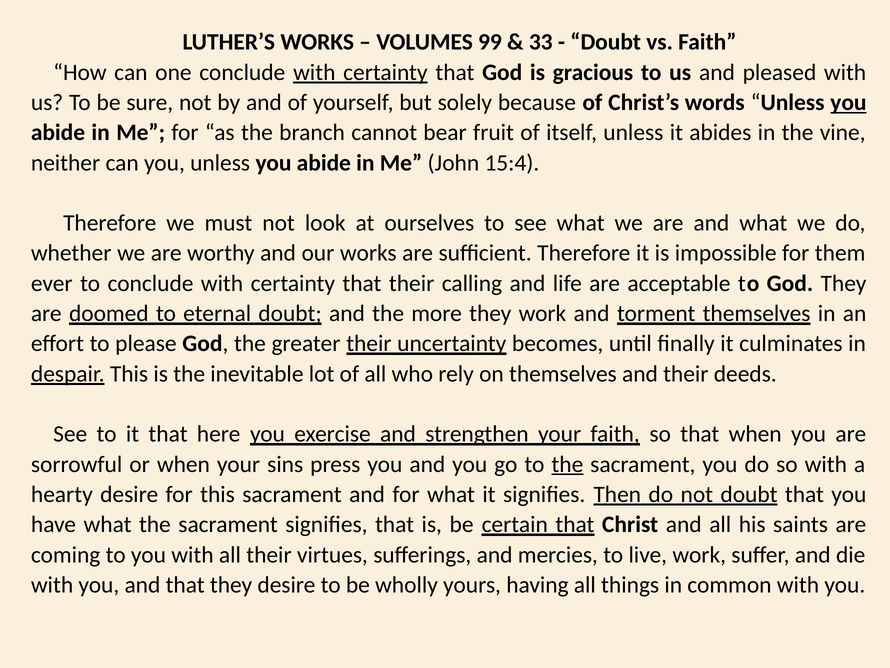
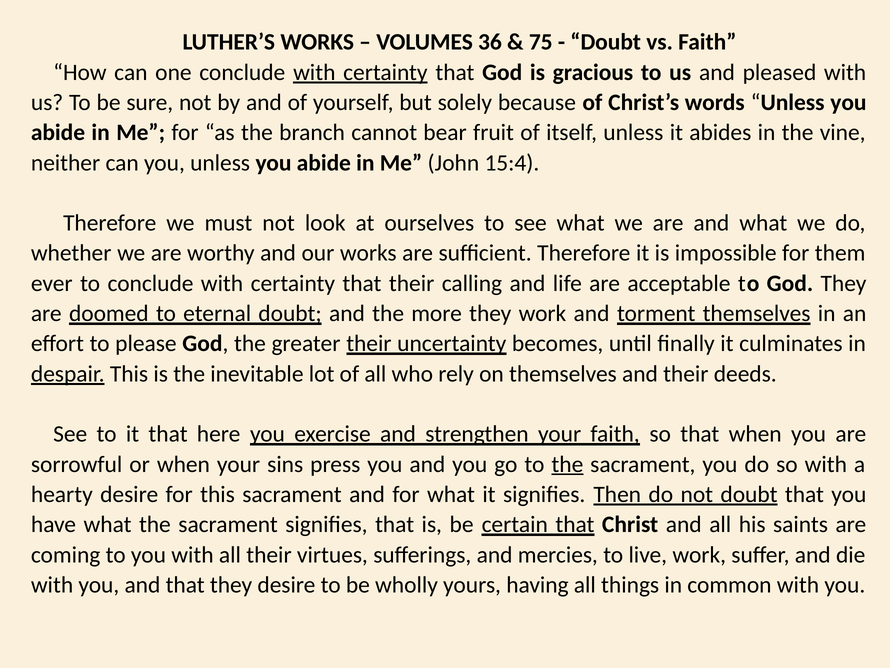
99: 99 -> 36
33: 33 -> 75
you at (848, 102) underline: present -> none
